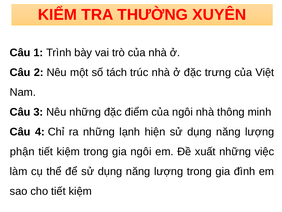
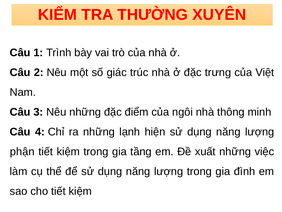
tách: tách -> giác
gia ngôi: ngôi -> tầng
